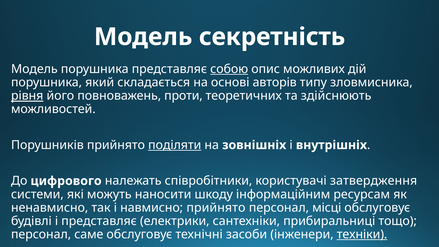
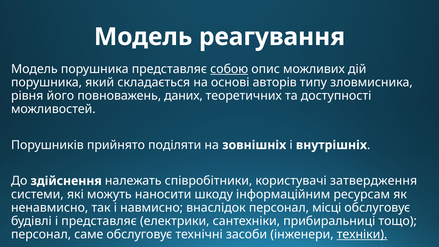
секретність: секретність -> реагування
рівня underline: present -> none
проти: проти -> даних
здійснюють: здійснюють -> доступності
поділяти underline: present -> none
цифрового: цифрового -> здійснення
навмисно прийнято: прийнято -> внаслідок
